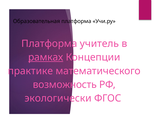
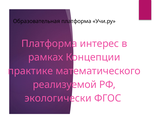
учитель: учитель -> интерес
рамках underline: present -> none
возможность: возможность -> реализуемой
